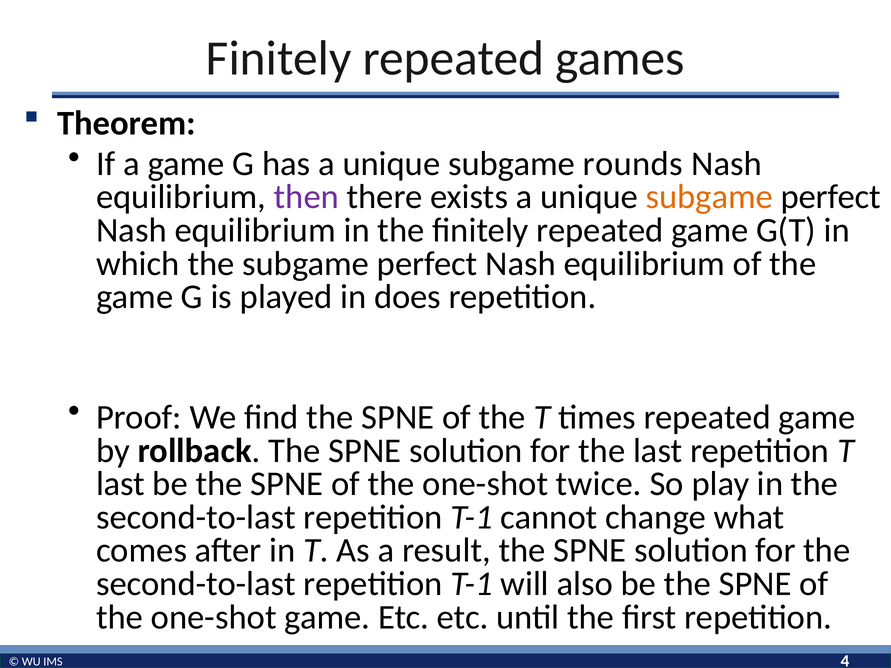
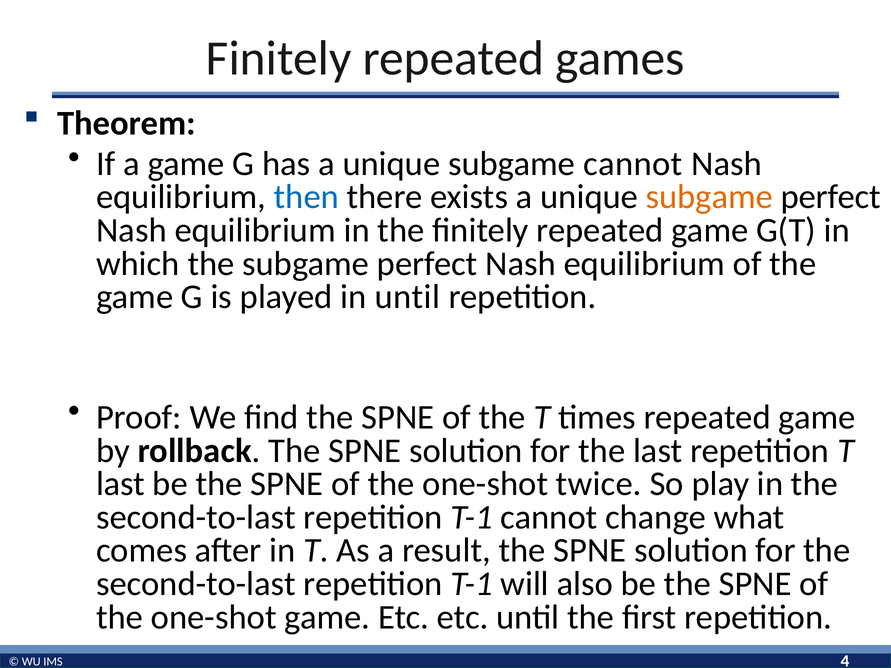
subgame rounds: rounds -> cannot
then colour: purple -> blue
in does: does -> until
